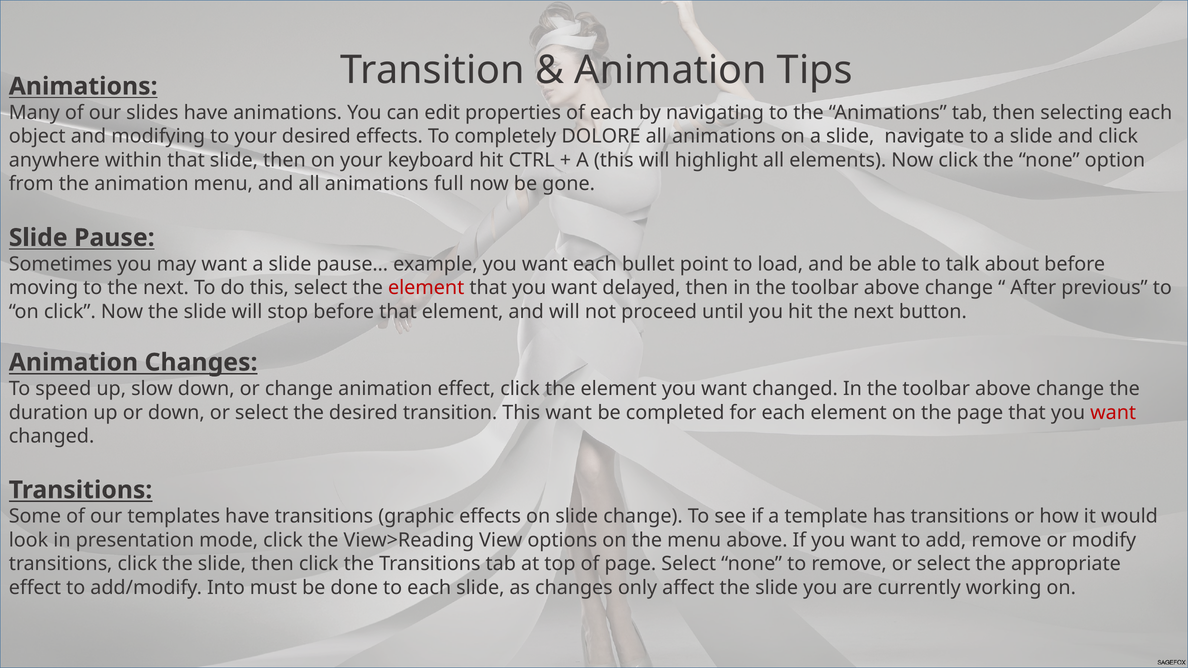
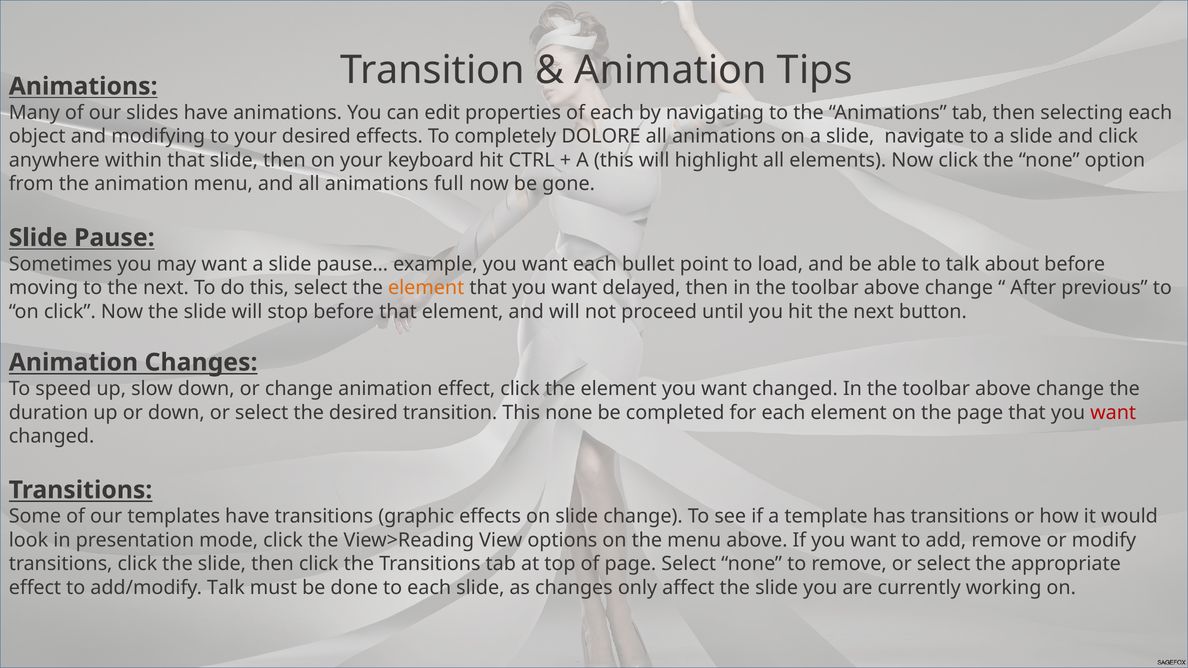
element at (426, 288) colour: red -> orange
This want: want -> none
add/modify Into: Into -> Talk
